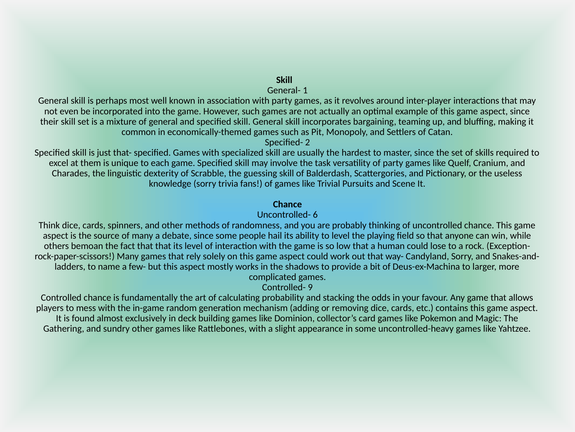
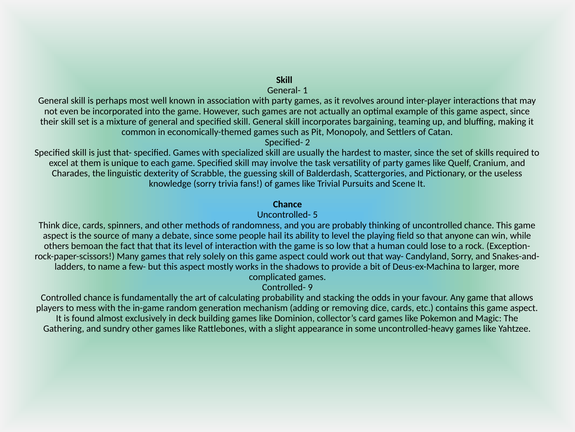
6: 6 -> 5
